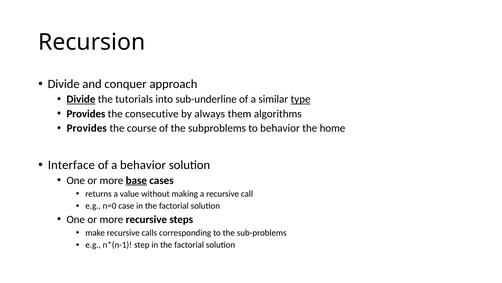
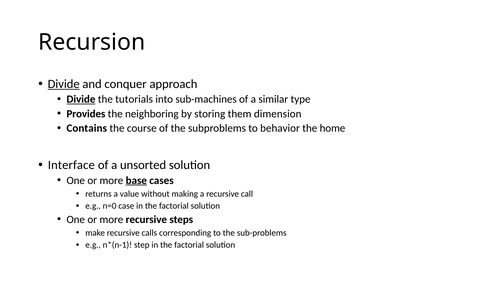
Divide at (64, 84) underline: none -> present
sub-underline: sub-underline -> sub-machines
type underline: present -> none
consecutive: consecutive -> neighboring
always: always -> storing
algorithms: algorithms -> dimension
Provides at (87, 128): Provides -> Contains
a behavior: behavior -> unsorted
